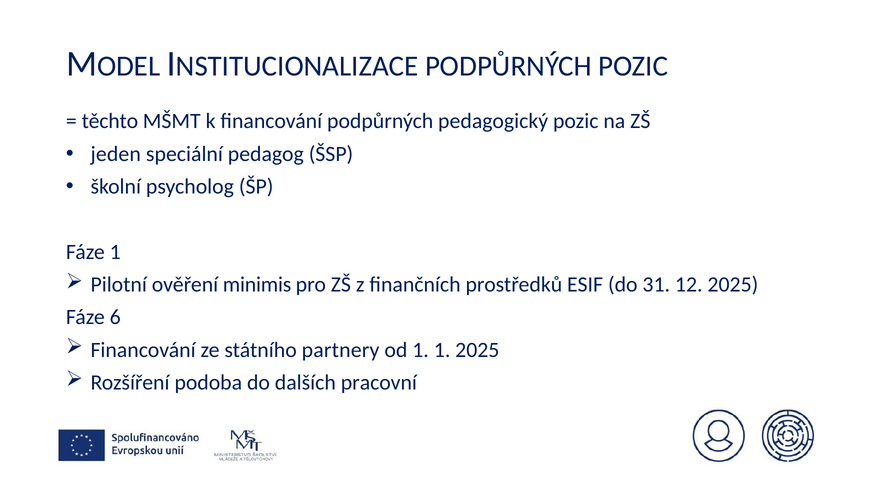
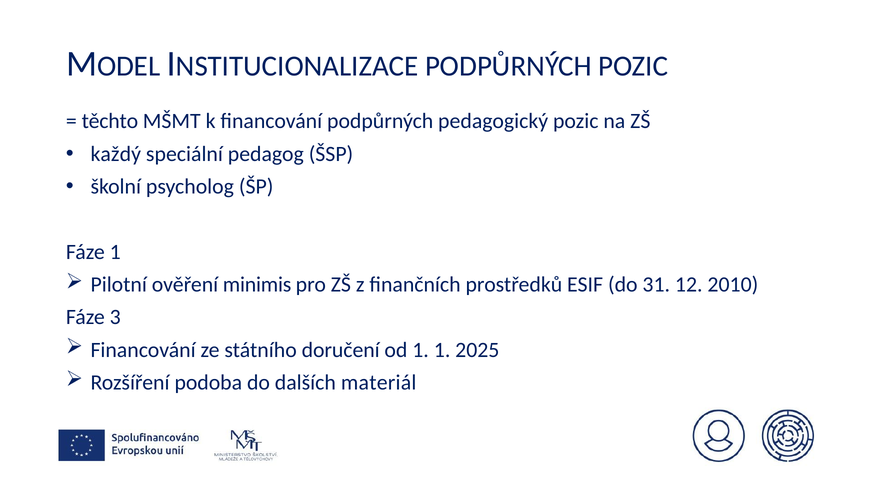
jeden: jeden -> každý
12 2025: 2025 -> 2010
6: 6 -> 3
partnery: partnery -> doručení
pracovní: pracovní -> materiál
